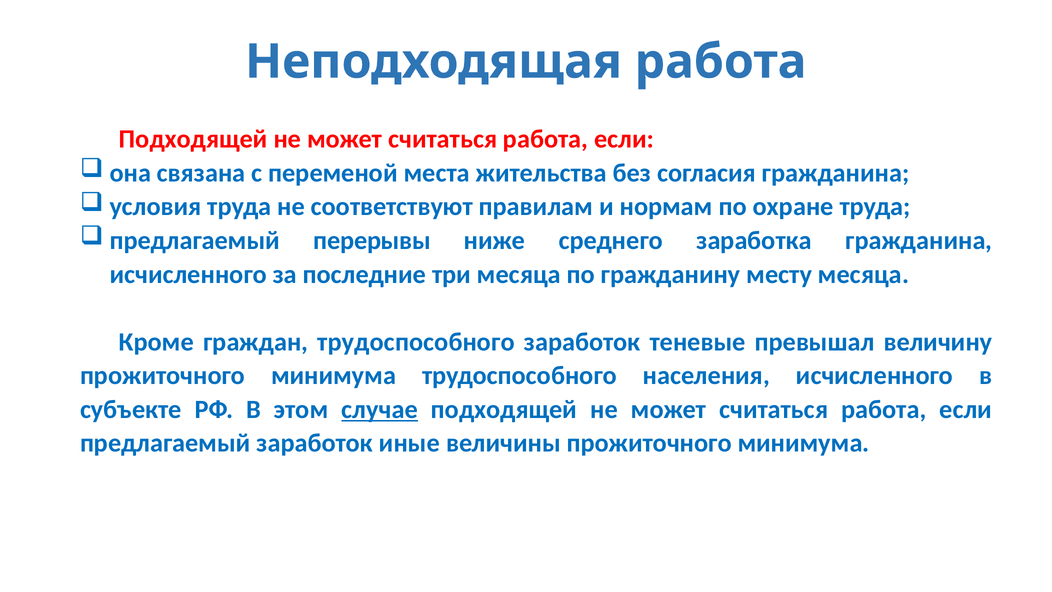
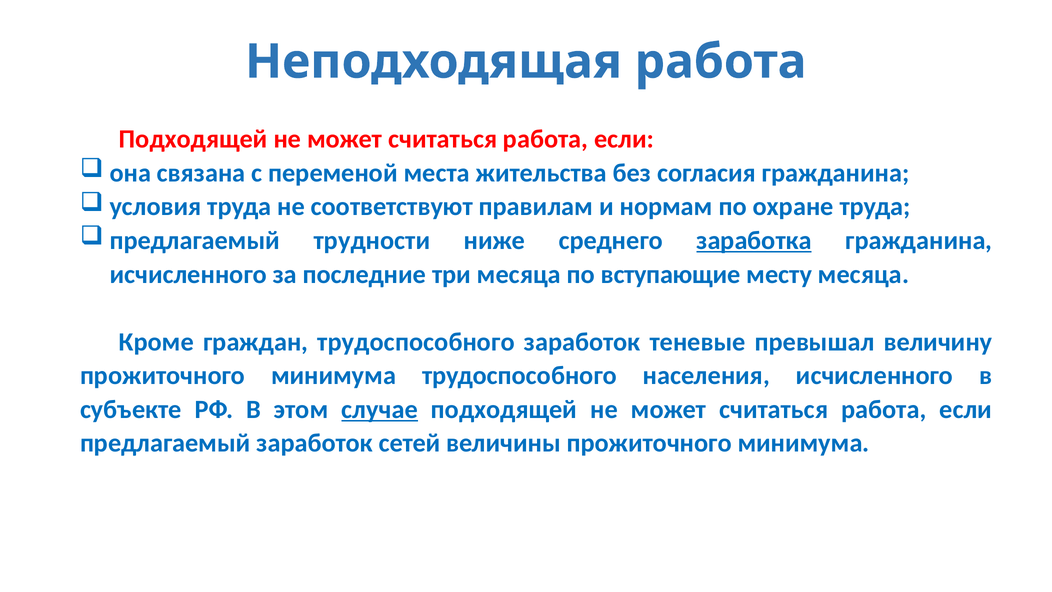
перерывы: перерывы -> трудности
заработка underline: none -> present
гражданину: гражданину -> вступающие
иные: иные -> сетей
